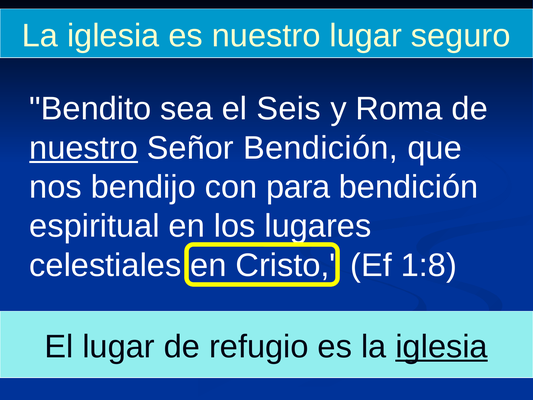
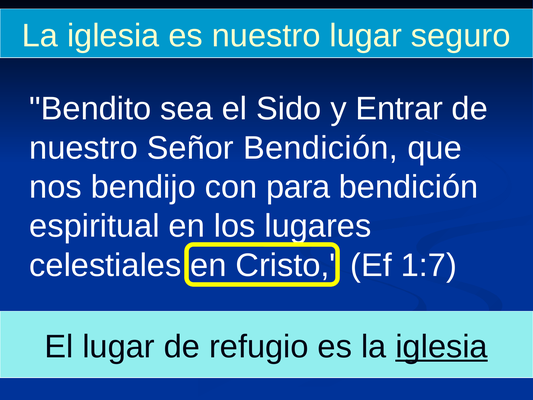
Seis: Seis -> Sido
Roma: Roma -> Entrar
nuestro at (84, 148) underline: present -> none
1:8: 1:8 -> 1:7
